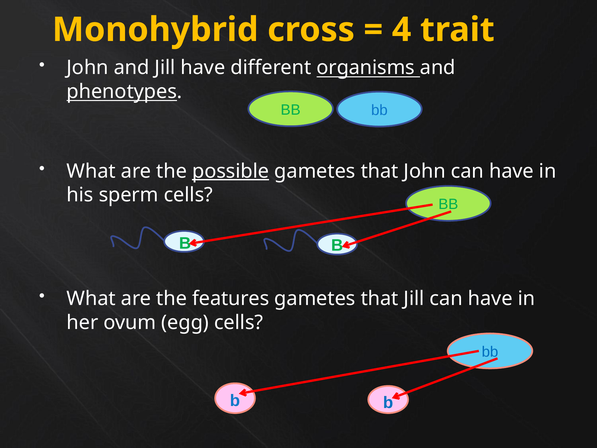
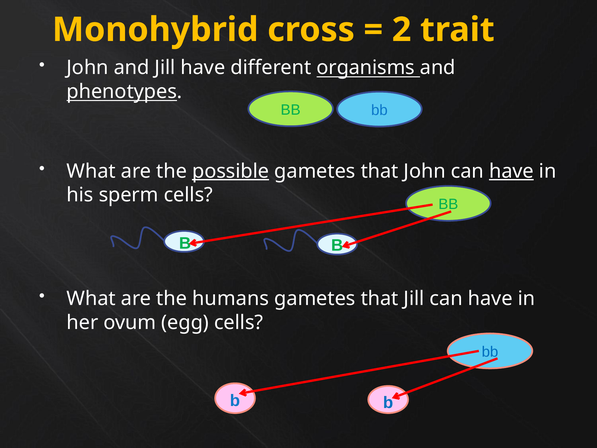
4: 4 -> 2
have at (511, 171) underline: none -> present
features: features -> humans
